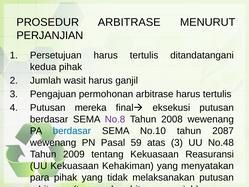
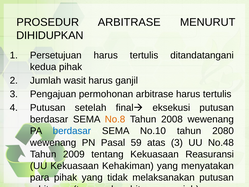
PERJANJIAN: PERJANJIAN -> DIHIDUPKAN
mereka: mereka -> setelah
No.8 colour: purple -> orange
2087: 2087 -> 2080
